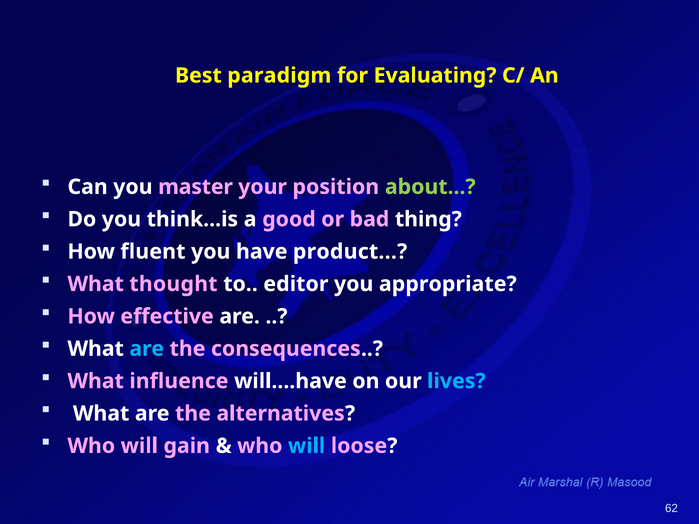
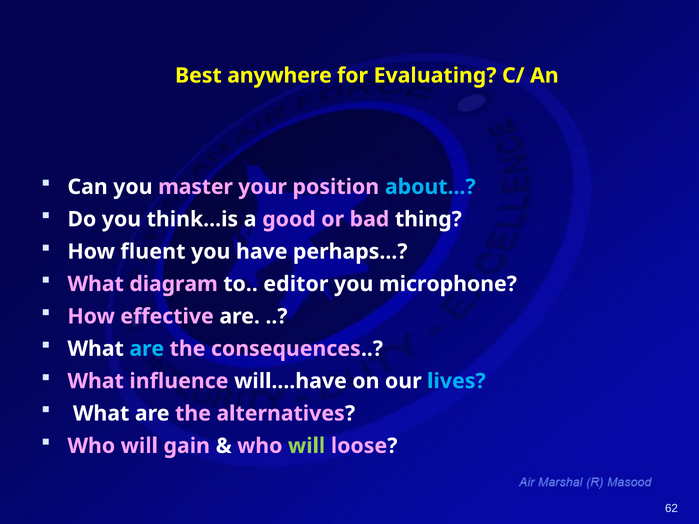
paradigm: paradigm -> anywhere
about colour: light green -> light blue
product: product -> perhaps
thought: thought -> diagram
appropriate: appropriate -> microphone
will at (307, 446) colour: light blue -> light green
